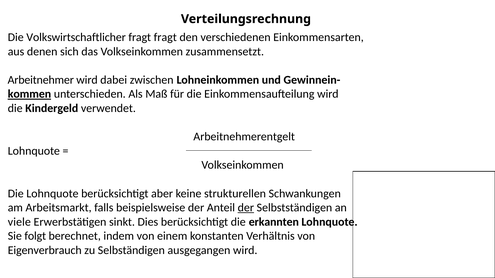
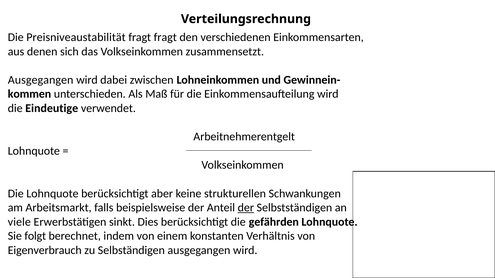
Volkswirtschaftlicher: Volkswirtschaftlicher -> Preisniveaustabilität
Arbeitnehmer at (41, 80): Arbeitnehmer -> Ausgegangen
kommen underline: present -> none
Kindergeld: Kindergeld -> Eindeutige
erkannten: erkannten -> gefährden
